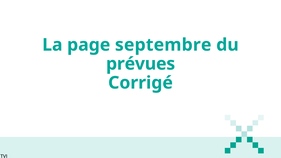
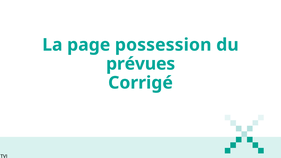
septembre: septembre -> possession
